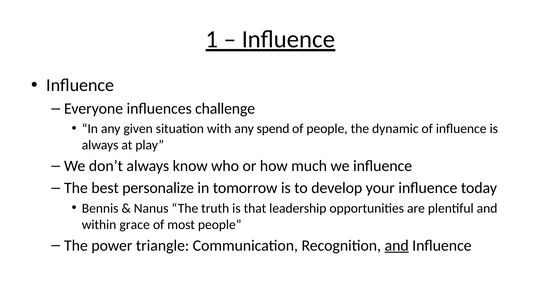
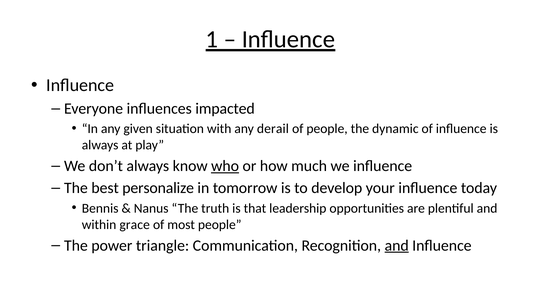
challenge: challenge -> impacted
spend: spend -> derail
who underline: none -> present
